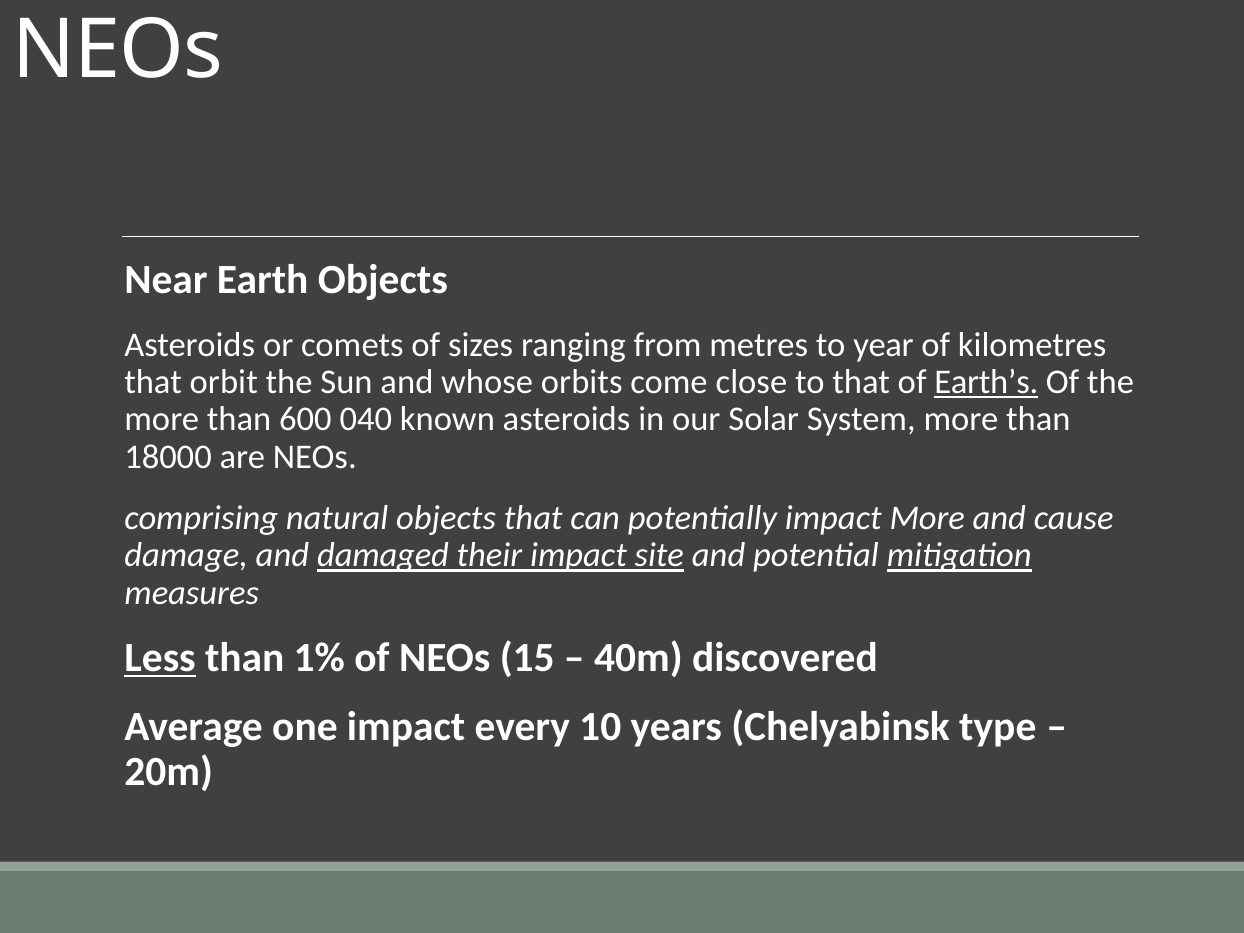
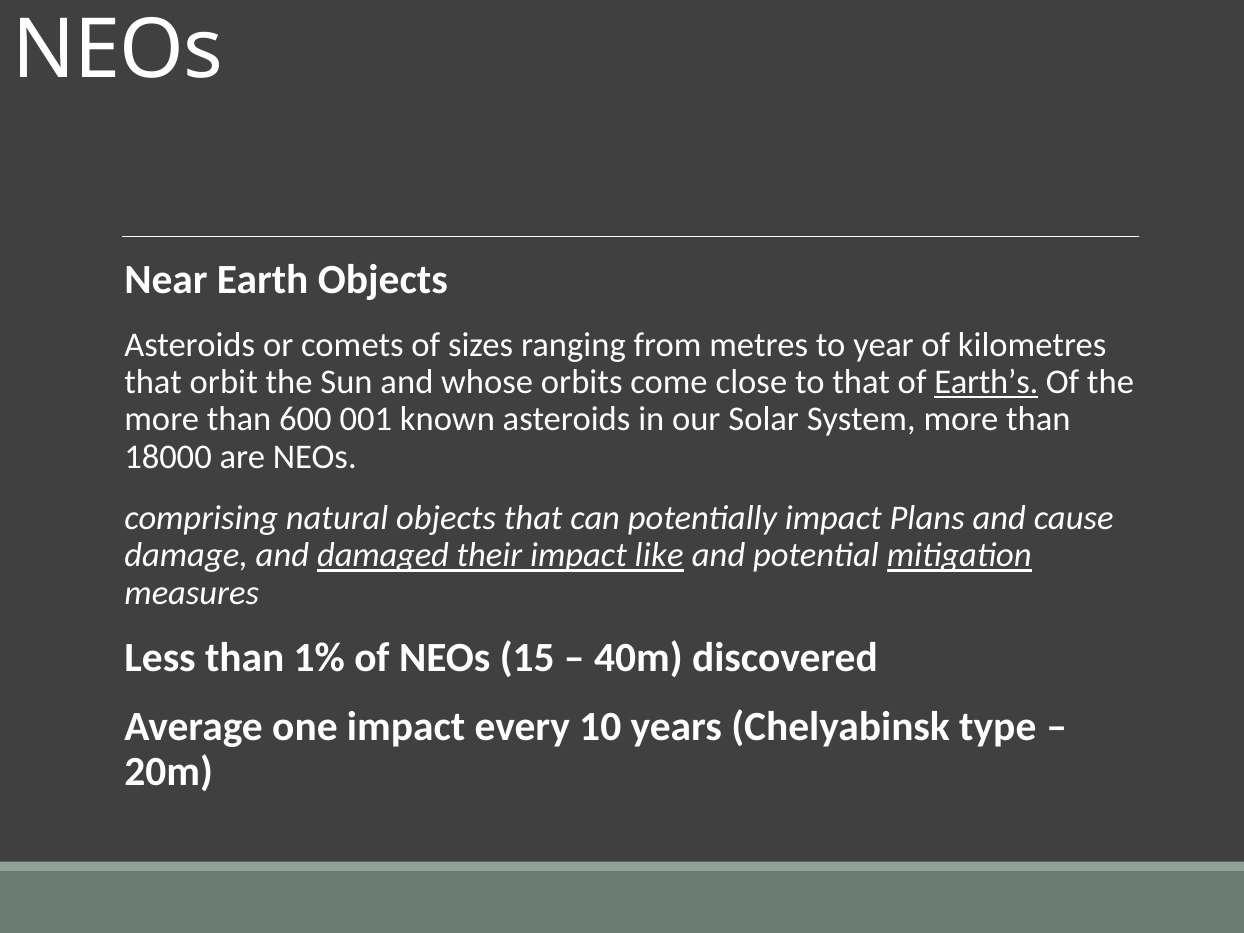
040: 040 -> 001
impact More: More -> Plans
site: site -> like
Less underline: present -> none
